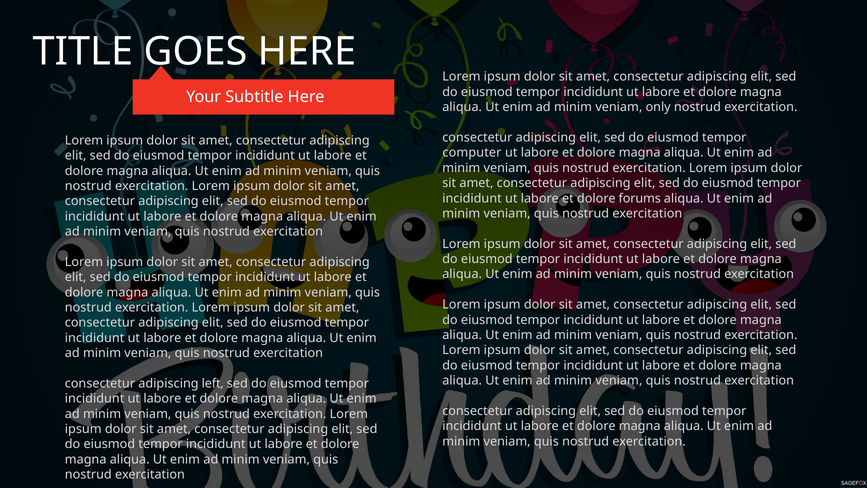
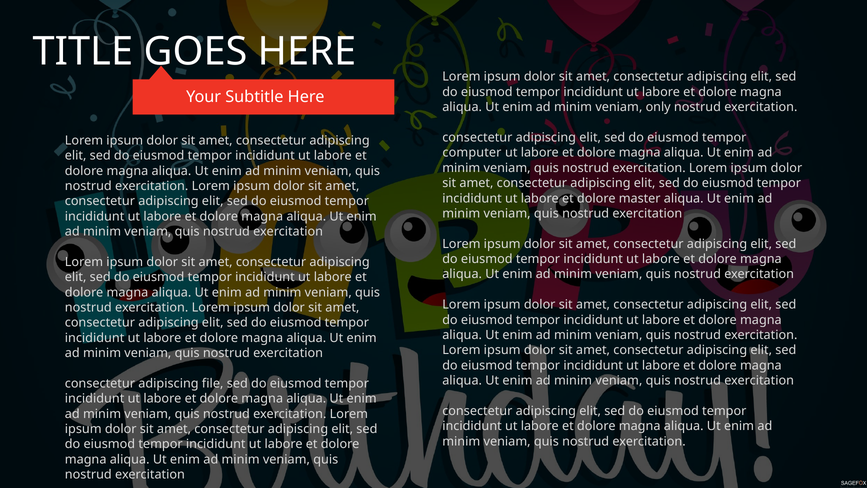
forums: forums -> master
left: left -> file
